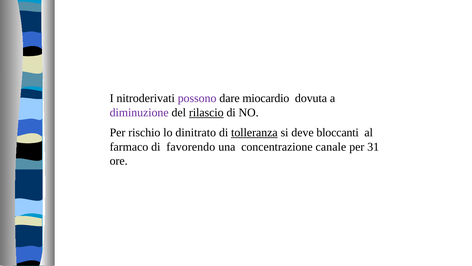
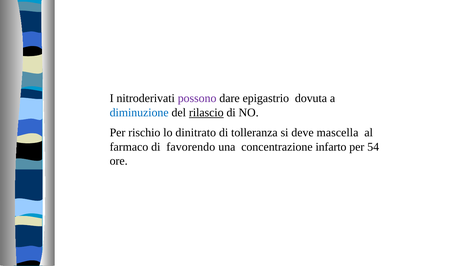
miocardio: miocardio -> epigastrio
diminuzione colour: purple -> blue
tolleranza underline: present -> none
bloccanti: bloccanti -> mascella
canale: canale -> infarto
31: 31 -> 54
